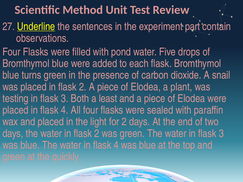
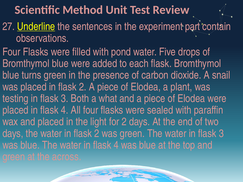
least: least -> what
quickly: quickly -> across
